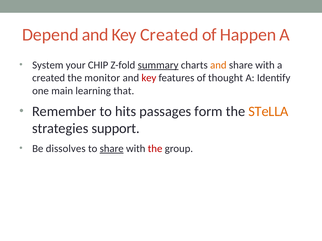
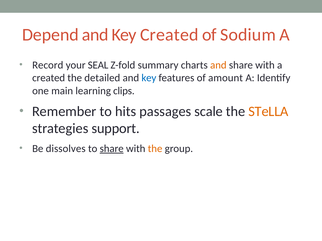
Happen: Happen -> Sodium
System: System -> Record
CHIP: CHIP -> SEAL
summary underline: present -> none
monitor: monitor -> detailed
key at (149, 78) colour: red -> blue
thought: thought -> amount
that: that -> clips
form: form -> scale
the at (155, 149) colour: red -> orange
